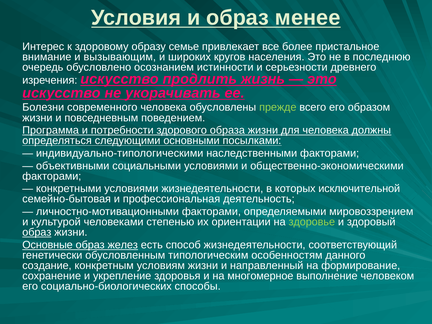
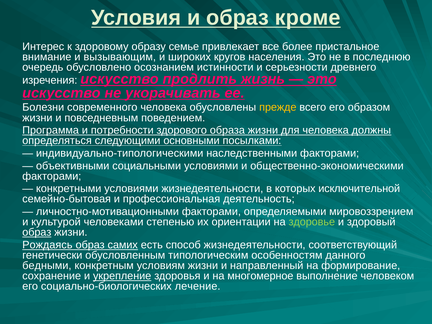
менее: менее -> кроме
прежде colour: light green -> yellow
Основные: Основные -> Рождаясь
желез: желез -> самих
создание: создание -> бедными
укрепление underline: none -> present
способы: способы -> лечение
